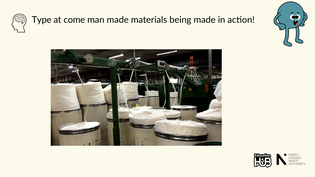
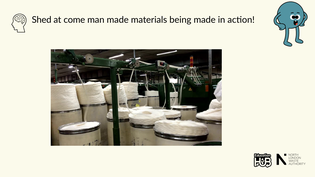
Type: Type -> Shed
